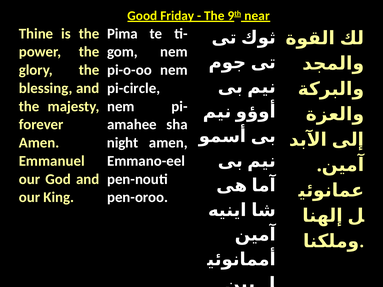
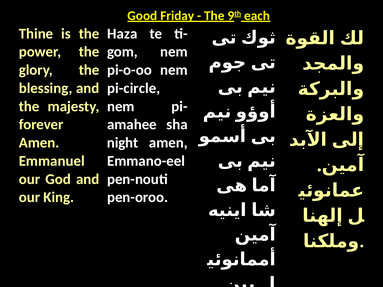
near: near -> each
Pima: Pima -> Haza
